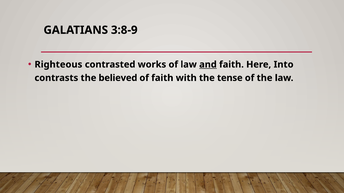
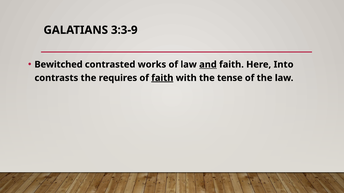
3:8-9: 3:8-9 -> 3:3-9
Righteous: Righteous -> Bewitched
believed: believed -> requires
faith at (162, 78) underline: none -> present
